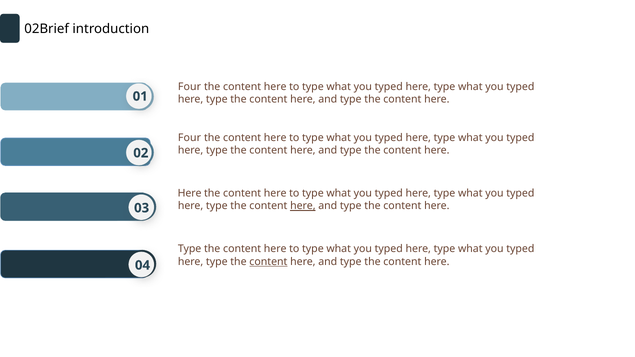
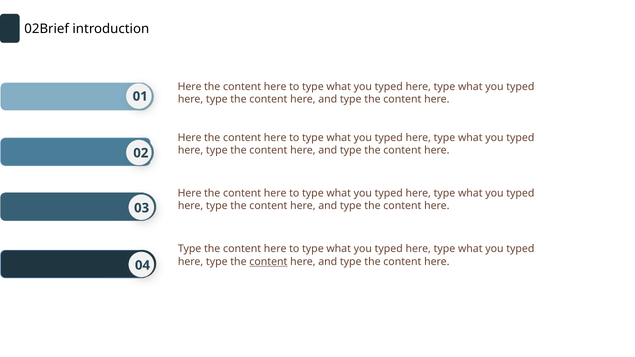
Four at (190, 87): Four -> Here
Four at (190, 138): Four -> Here
here at (303, 206) underline: present -> none
